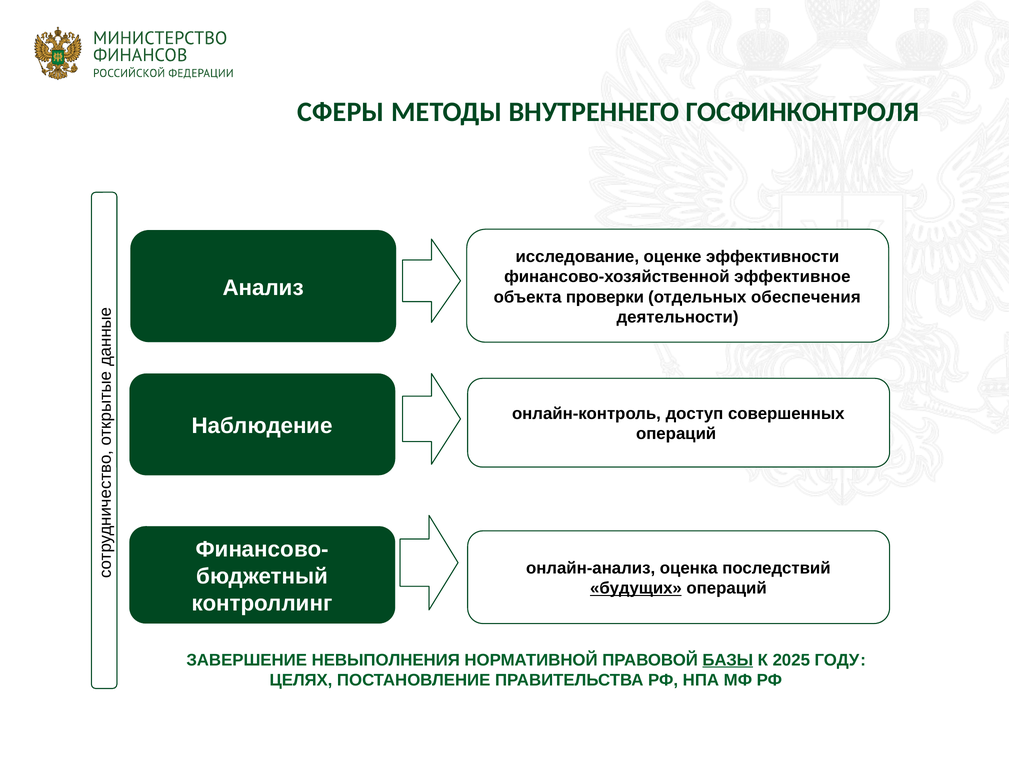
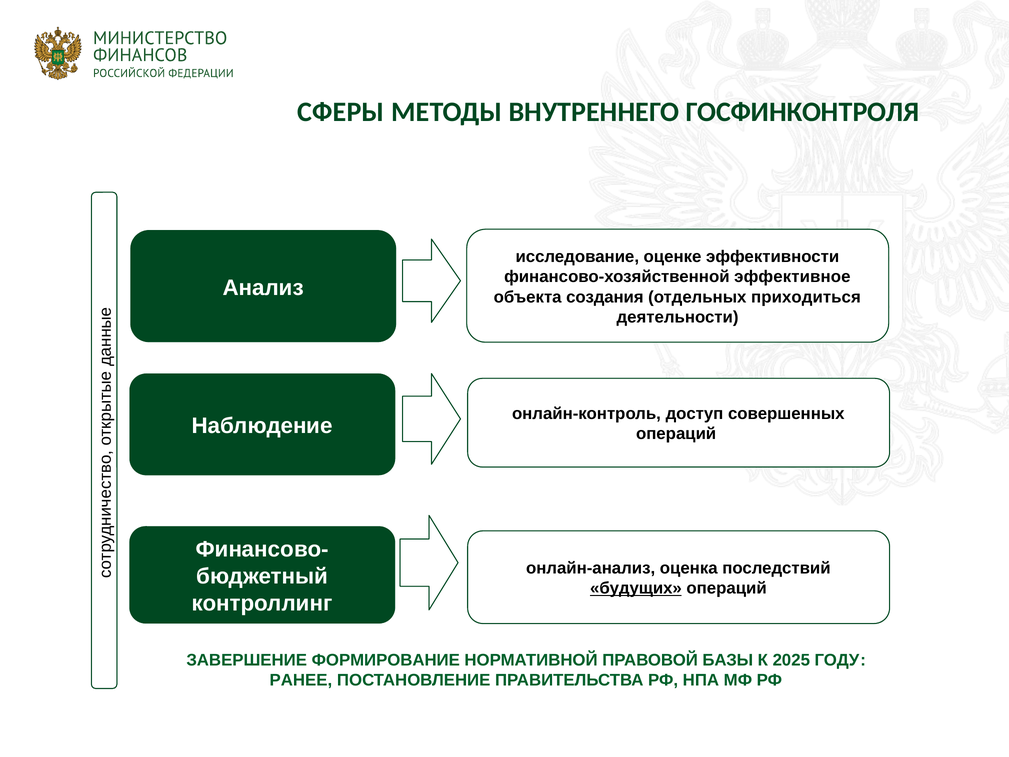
проверки: проверки -> создания
обеспечения: обеспечения -> приходиться
НЕВЫПОЛНЕНИЯ: НЕВЫПОЛНЕНИЯ -> ФОРМИРОВАНИЕ
БАЗЫ underline: present -> none
ЦЕЛЯХ: ЦЕЛЯХ -> РАНЕЕ
